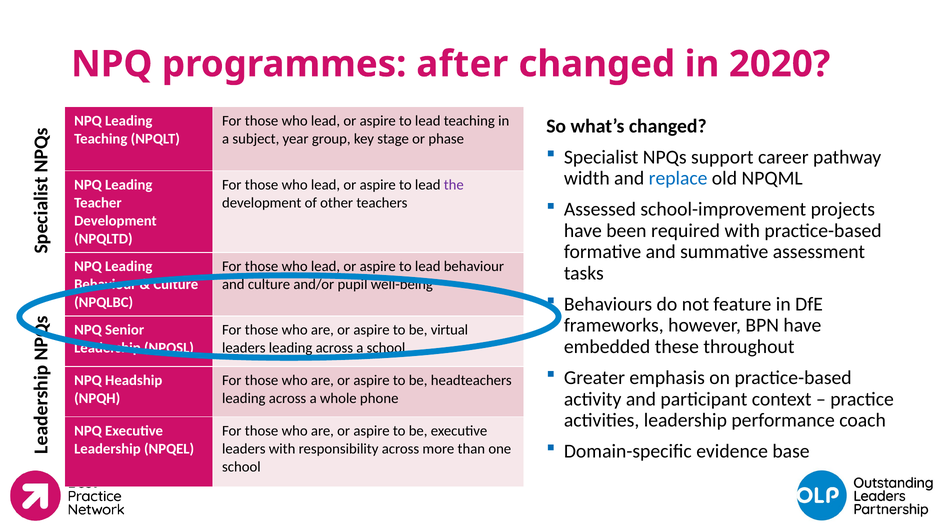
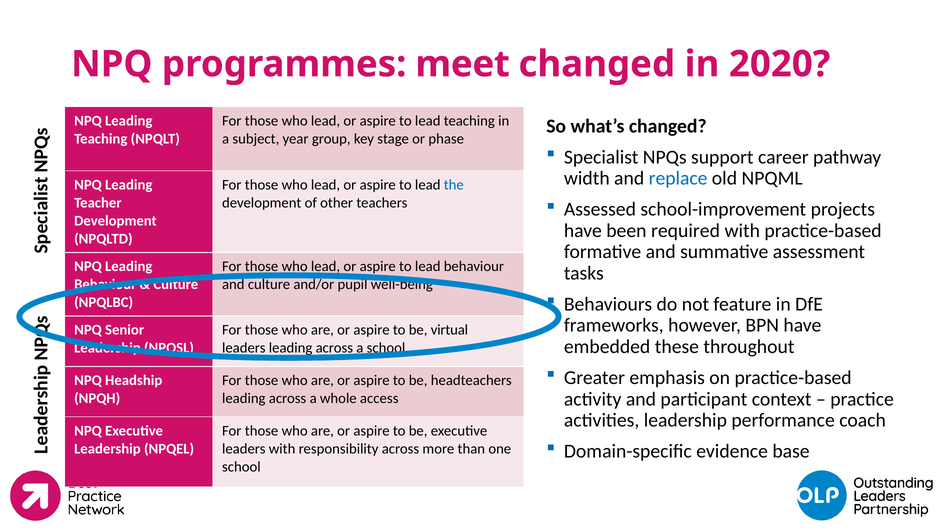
after: after -> meet
the colour: purple -> blue
phone: phone -> access
